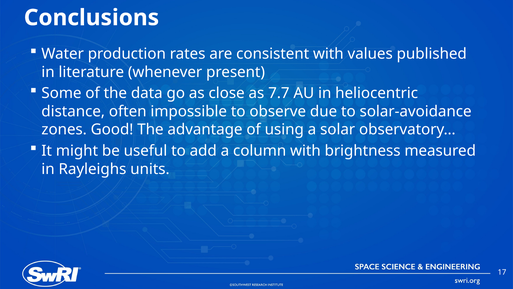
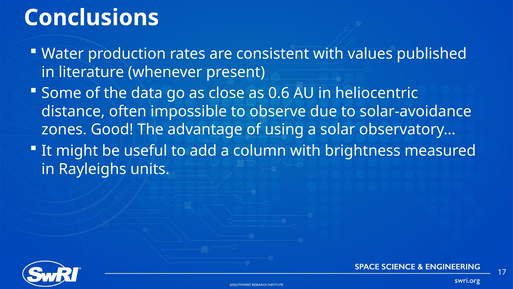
7.7: 7.7 -> 0.6
